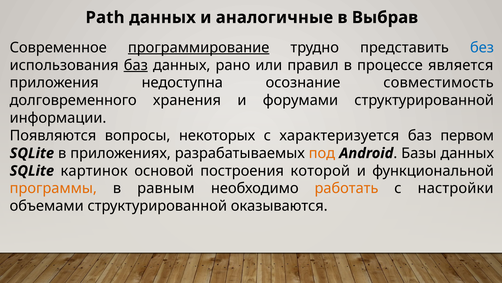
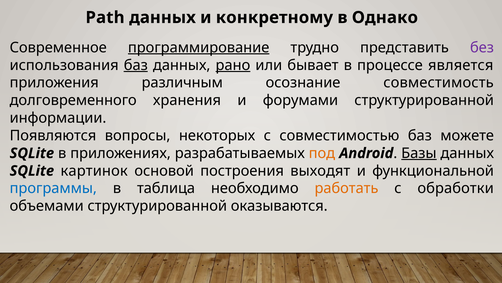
аналогичные: аналогичные -> конкретному
Выбрав: Выбрав -> Однако
без colour: blue -> purple
рано underline: none -> present
правил: правил -> бывает
недоступна: недоступна -> различным
характеризуется: характеризуется -> совместимостью
первом: первом -> можете
Базы underline: none -> present
которой: которой -> выходят
программы colour: orange -> blue
равным: равным -> таблица
настройки: настройки -> обработки
